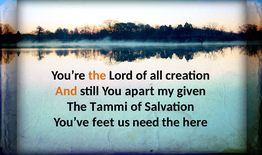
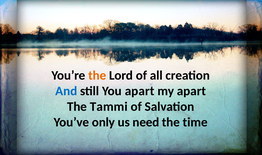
And colour: orange -> blue
my given: given -> apart
feet: feet -> only
here: here -> time
